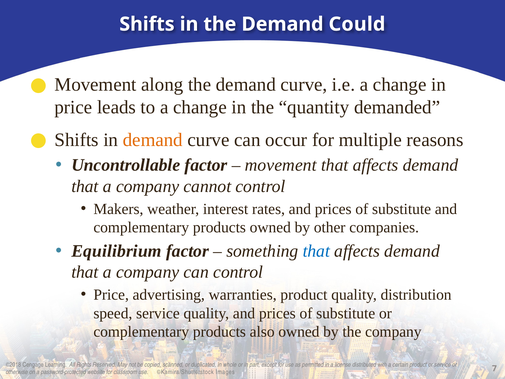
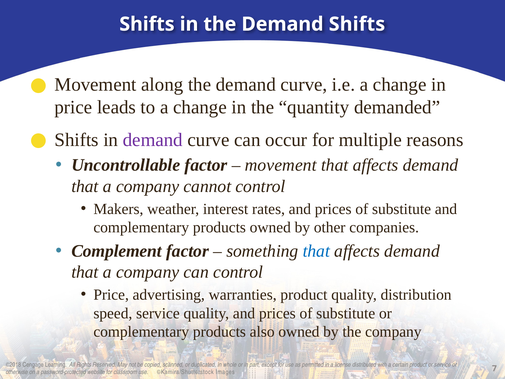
Demand Could: Could -> Shifts
demand at (153, 140) colour: orange -> purple
Equilibrium: Equilibrium -> Complement
